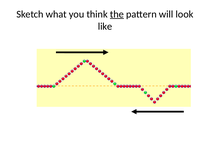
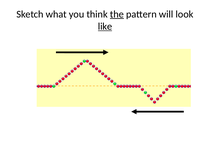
like underline: none -> present
